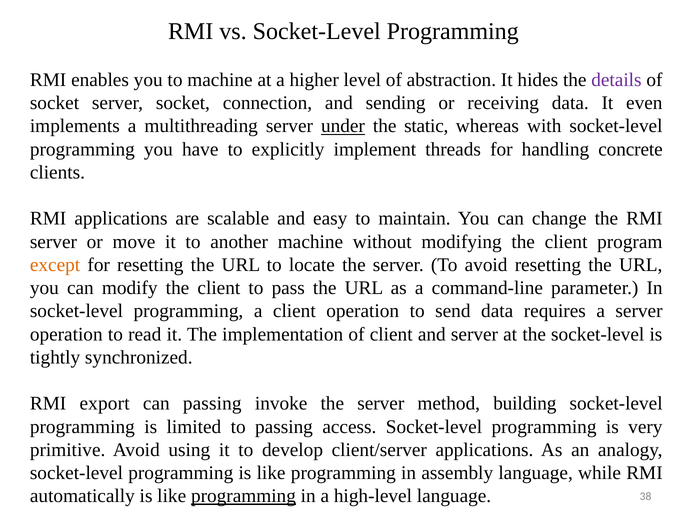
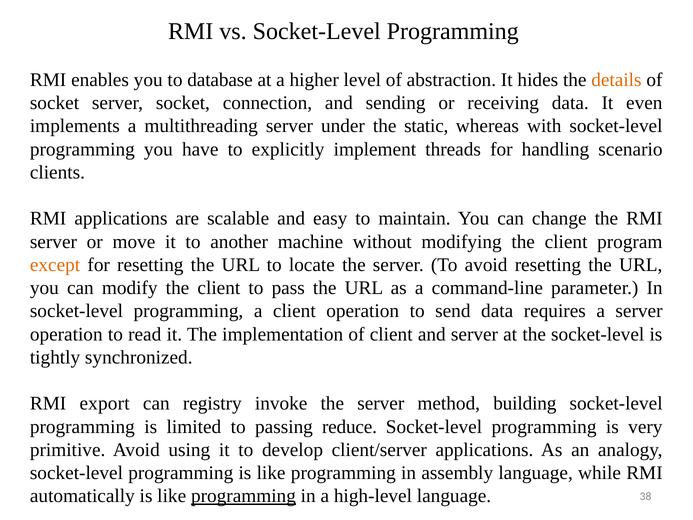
to machine: machine -> database
details colour: purple -> orange
under underline: present -> none
concrete: concrete -> scenario
can passing: passing -> registry
access: access -> reduce
